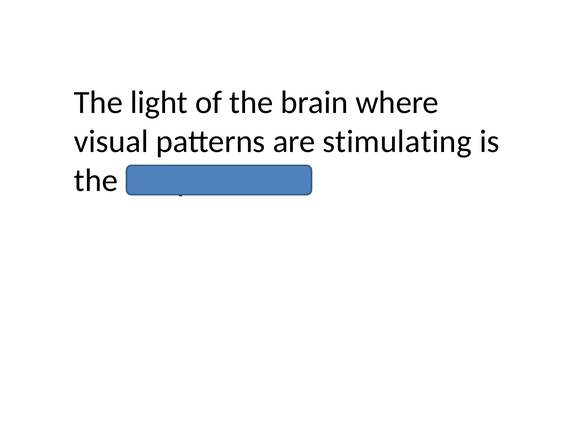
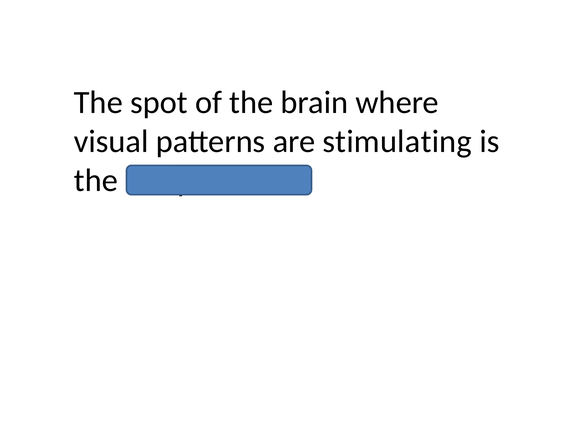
light: light -> spot
